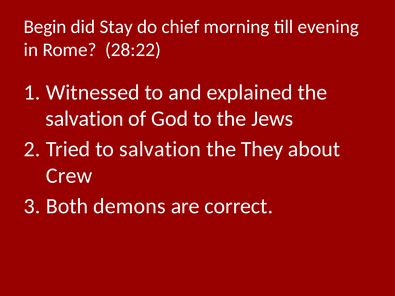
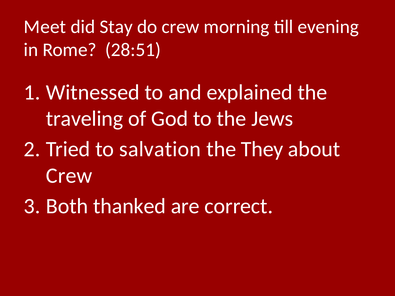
Begin: Begin -> Meet
do chief: chief -> crew
28:22: 28:22 -> 28:51
salvation at (85, 119): salvation -> traveling
demons: demons -> thanked
